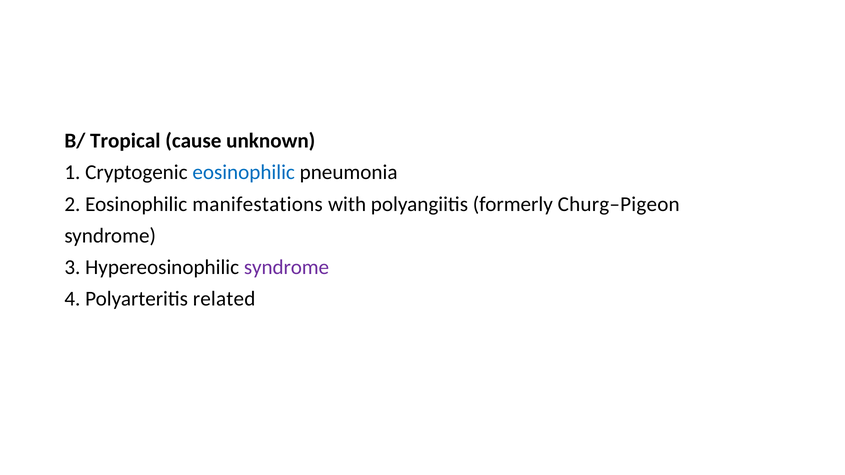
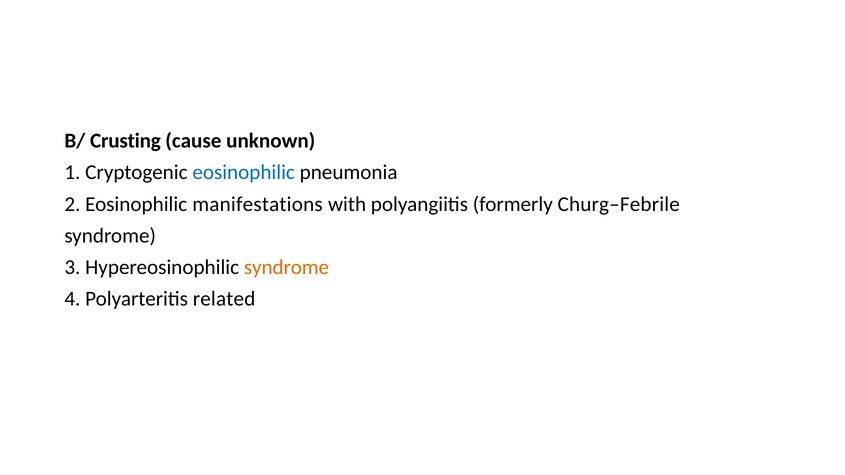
Tropical: Tropical -> Crusting
Churg–Pigeon: Churg–Pigeon -> Churg–Febrile
syndrome at (286, 267) colour: purple -> orange
